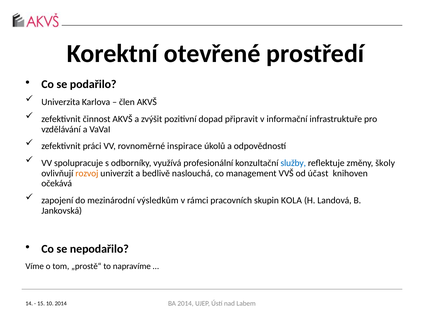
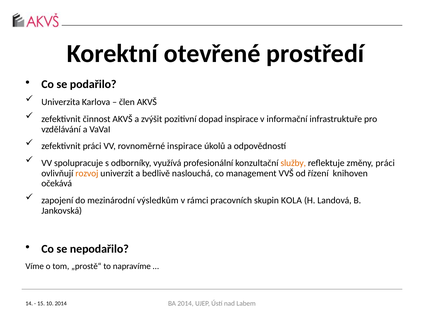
dopad připravit: připravit -> inspirace
služby colour: blue -> orange
změny školy: školy -> práci
účast: účast -> řízení
